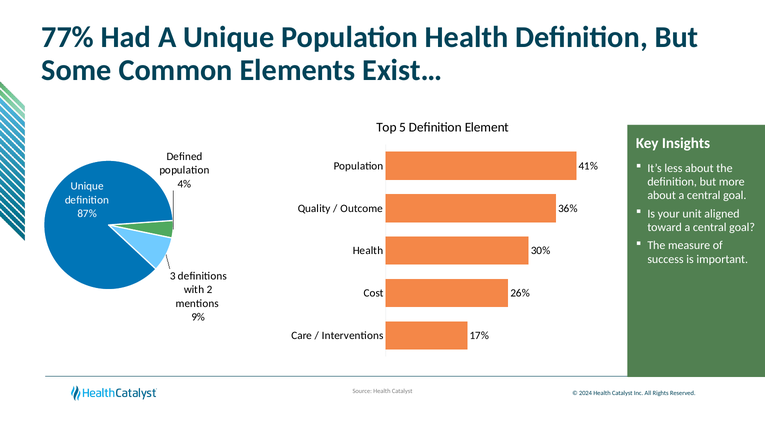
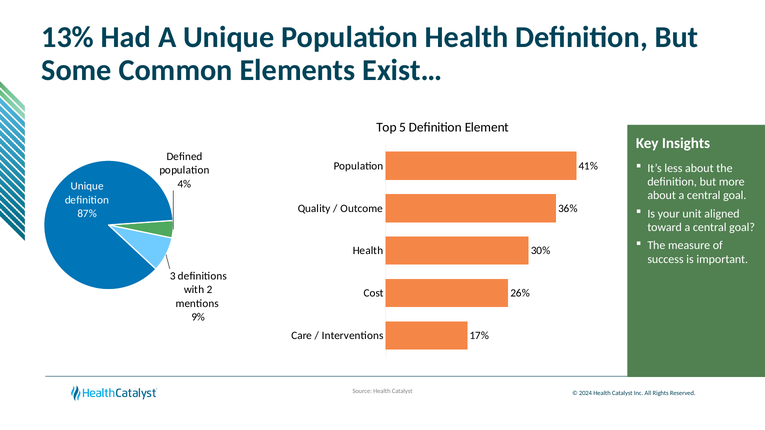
77%: 77% -> 13%
